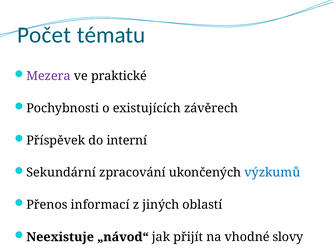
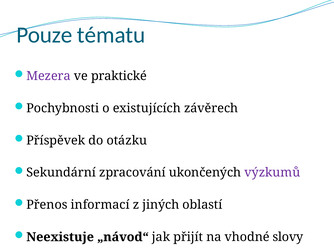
Počet: Počet -> Pouze
interní: interní -> otázku
výzkumů colour: blue -> purple
